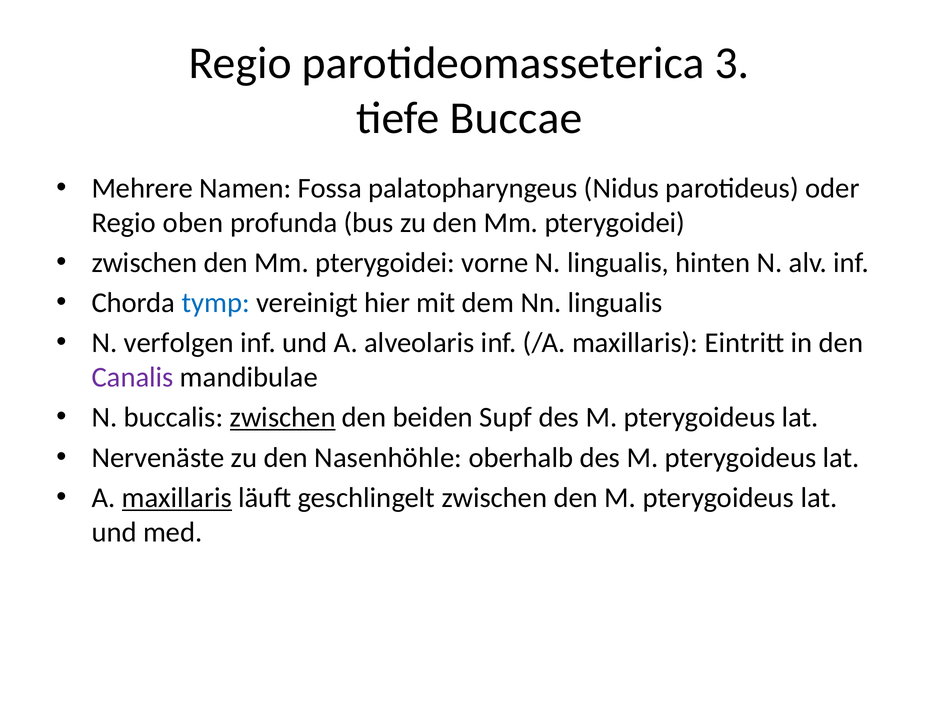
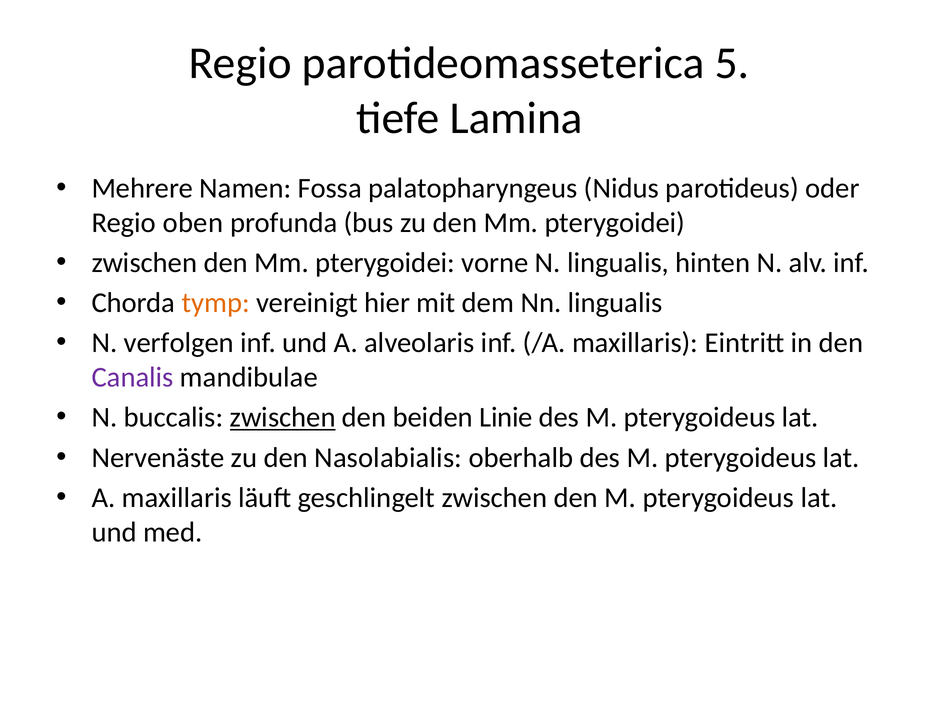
3: 3 -> 5
Buccae: Buccae -> Lamina
tymp colour: blue -> orange
Supf: Supf -> Linie
Nasenhöhle: Nasenhöhle -> Nasolabialis
maxillaris at (177, 498) underline: present -> none
